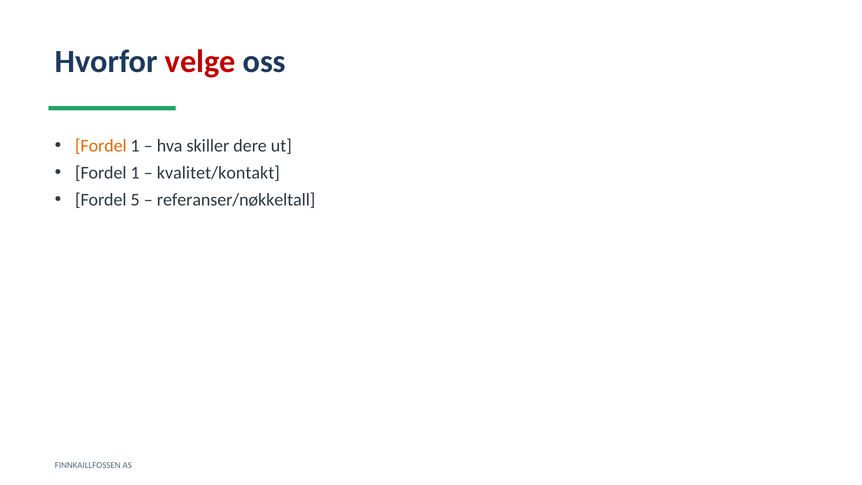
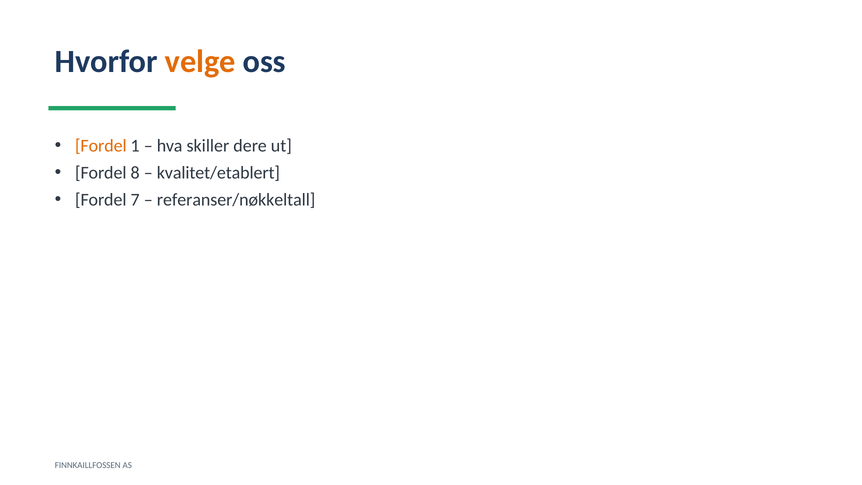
velge colour: red -> orange
1 at (135, 173): 1 -> 8
kvalitet/kontakt: kvalitet/kontakt -> kvalitet/etablert
5: 5 -> 7
